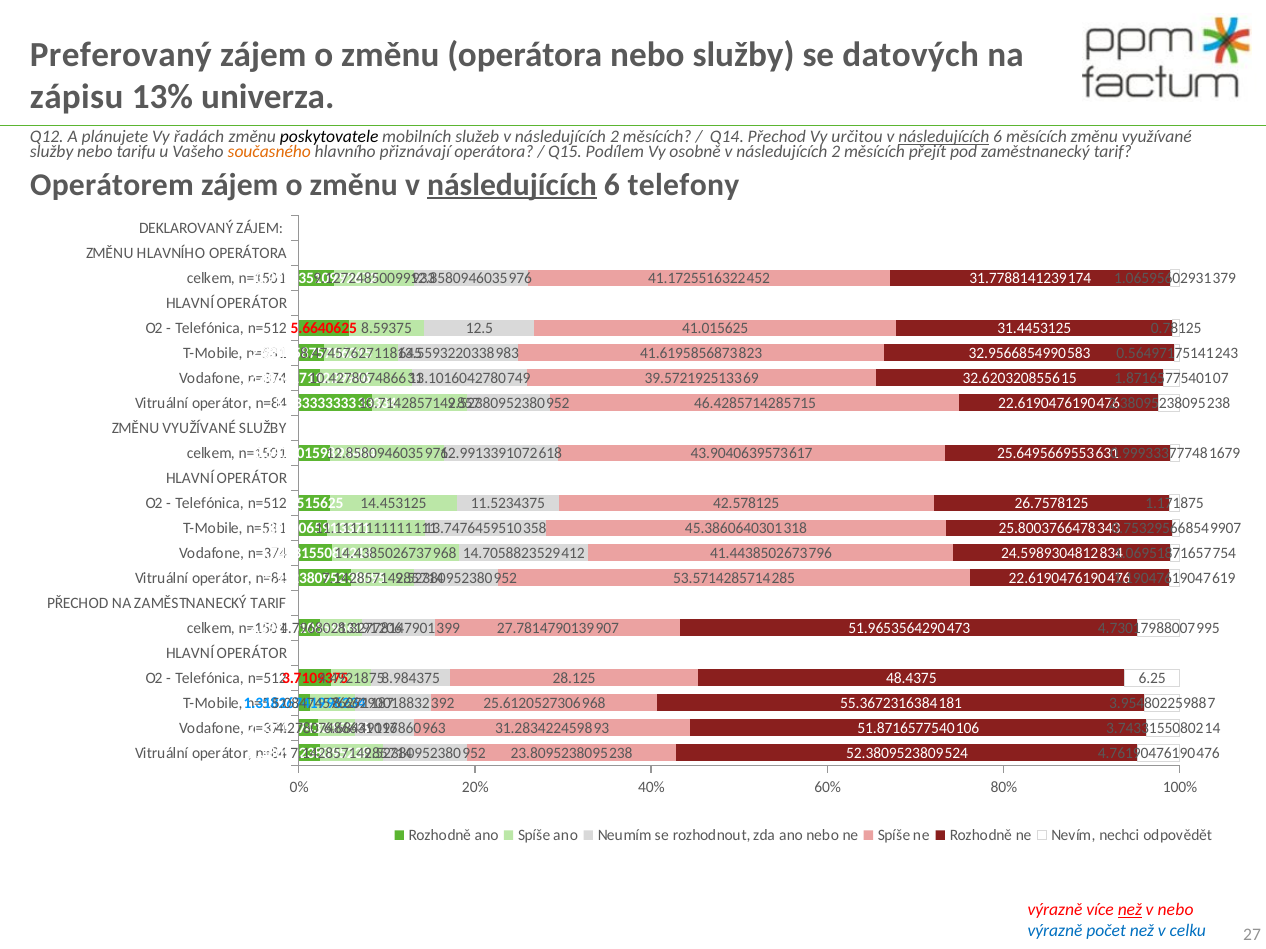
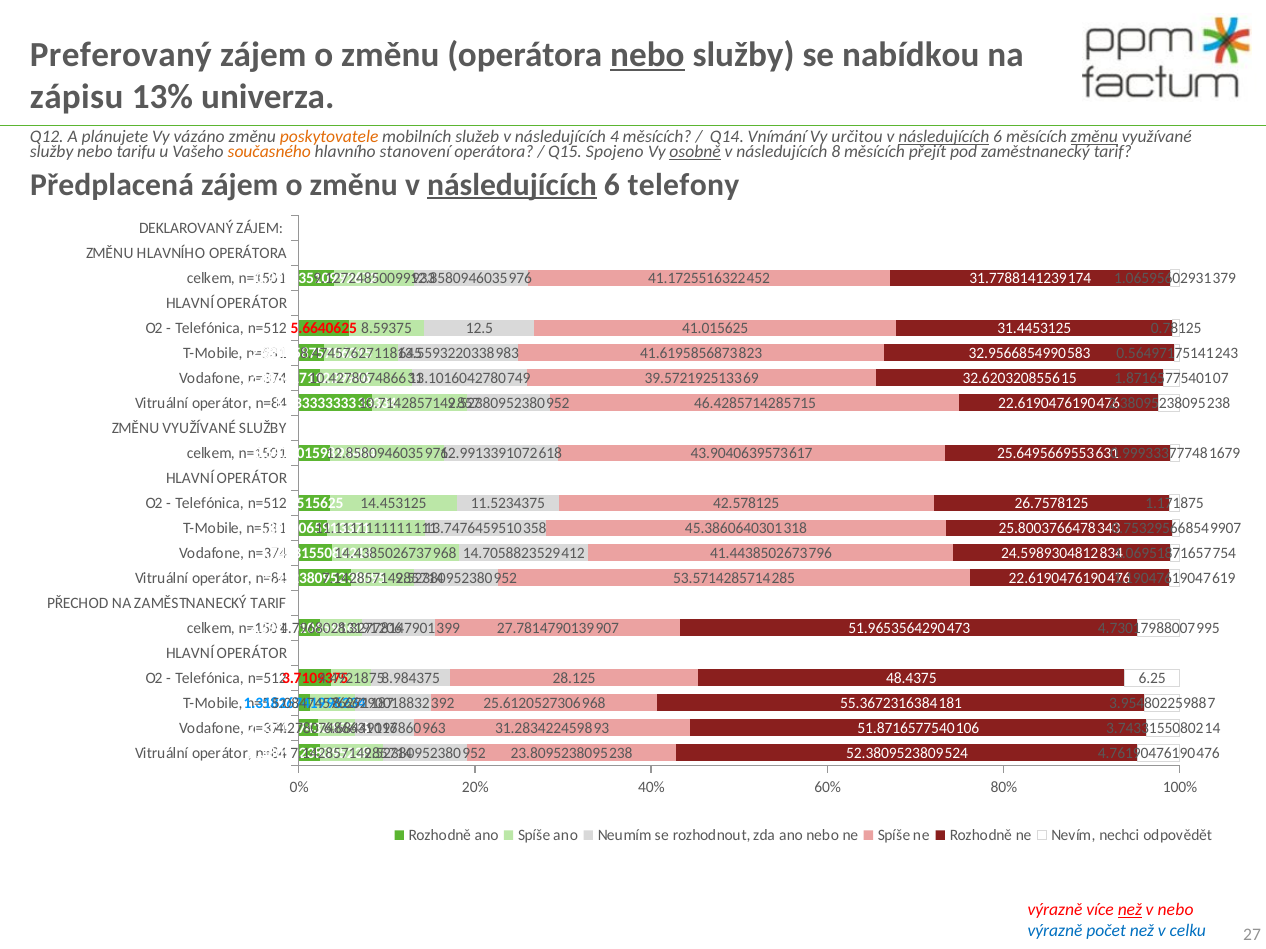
nebo at (647, 55) underline: none -> present
datových: datových -> nabídkou
řadách: řadách -> vázáno
poskytovatele colour: black -> orange
služeb v následujících 2: 2 -> 4
Q14 Přechod: Přechod -> Vnímání
změnu at (1094, 137) underline: none -> present
přiznávají: přiznávají -> stanovení
Podílem: Podílem -> Spojeno
osobně underline: none -> present
2 at (836, 152): 2 -> 8
Operátorem: Operátorem -> Předplacená
